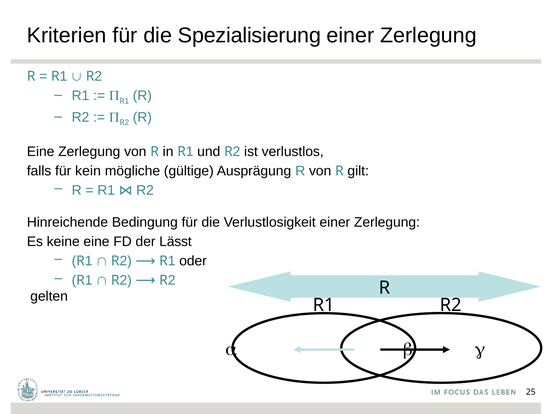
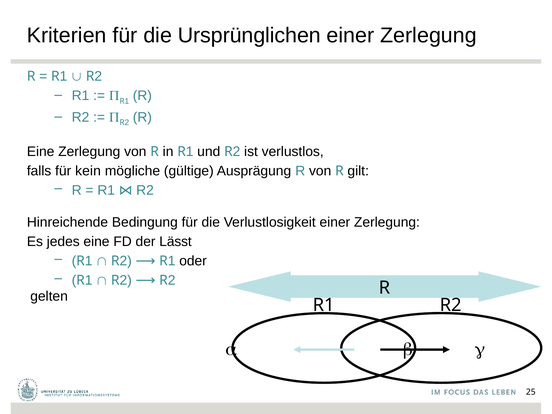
Spezialisierung: Spezialisierung -> Ursprünglichen
keine: keine -> jedes
